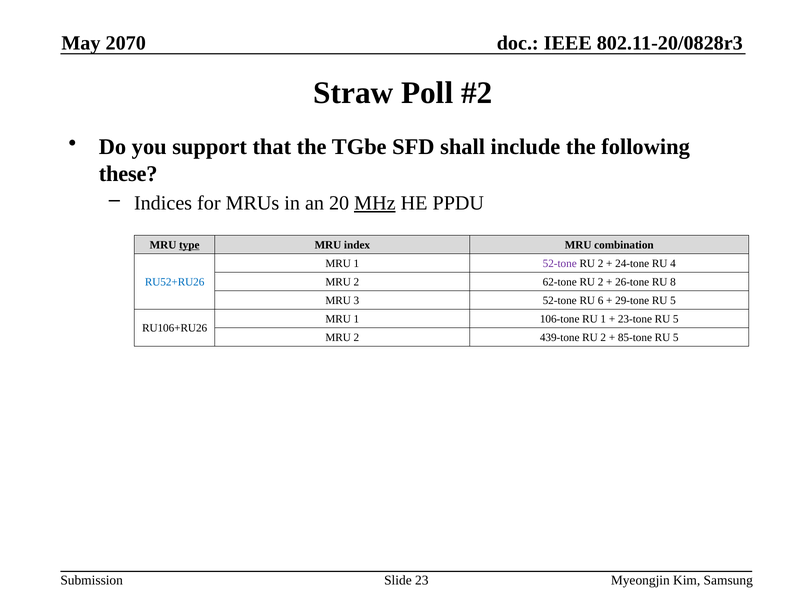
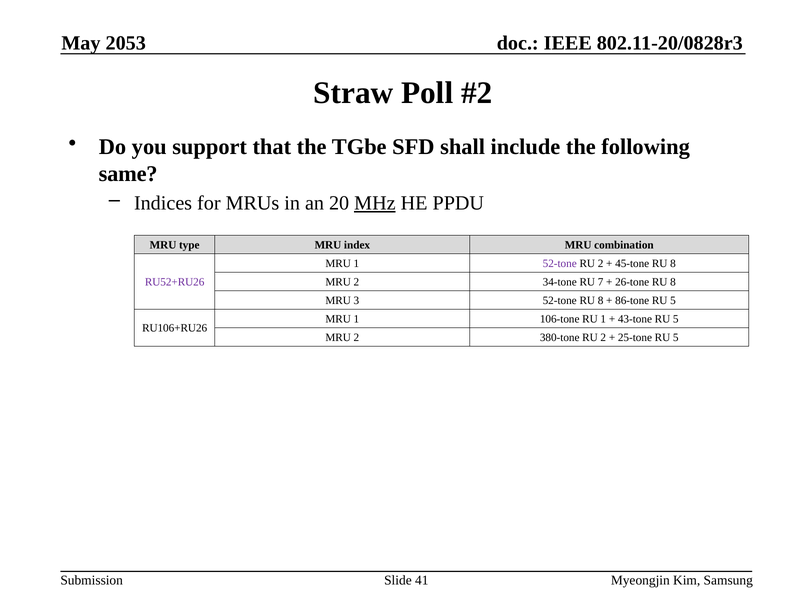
2070: 2070 -> 2053
these: these -> same
type underline: present -> none
24-tone: 24-tone -> 45-tone
4 at (673, 263): 4 -> 8
RU52+RU26 colour: blue -> purple
62-tone: 62-tone -> 34-tone
2 at (601, 282): 2 -> 7
52-tone RU 6: 6 -> 8
29-tone: 29-tone -> 86-tone
23-tone: 23-tone -> 43-tone
439-tone: 439-tone -> 380-tone
85-tone: 85-tone -> 25-tone
23: 23 -> 41
